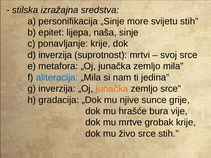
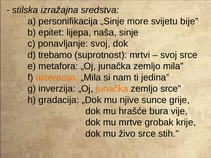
svijetu stih: stih -> bije
ponavljanje krije: krije -> svoj
d inverzija: inverzija -> trebamo
aliteracija colour: blue -> orange
